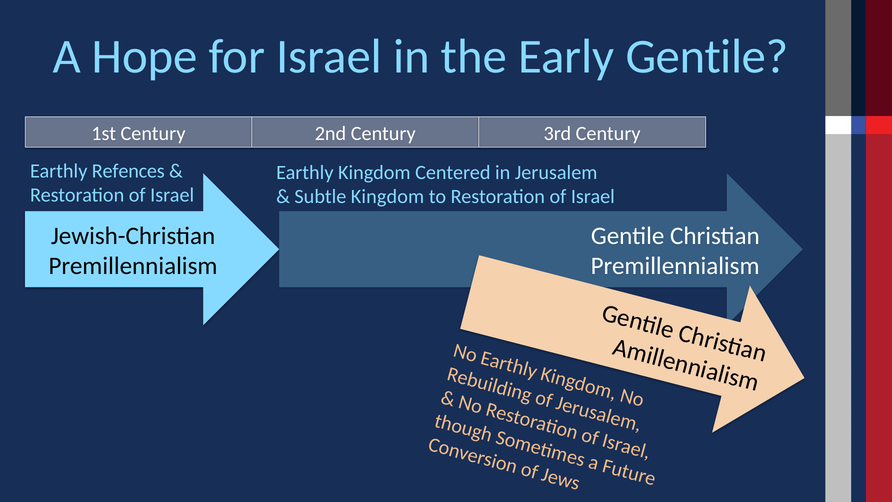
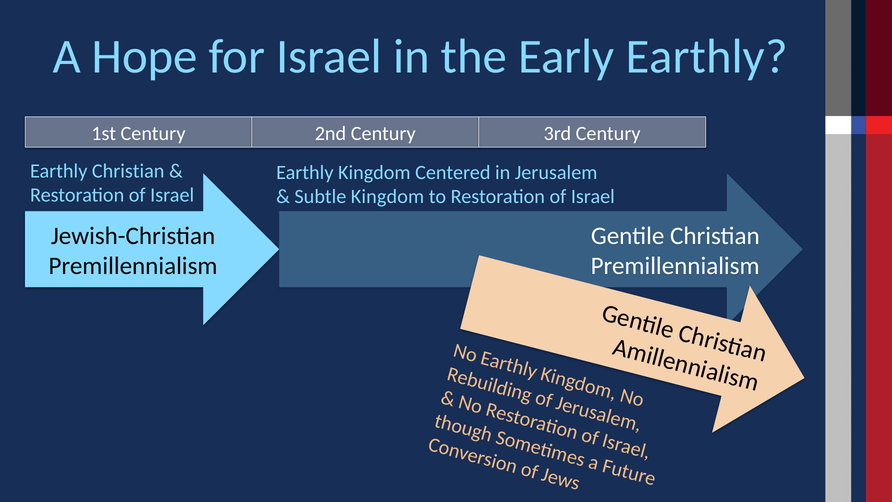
Early Gentile: Gentile -> Earthly
Earthly Refences: Refences -> Christian
